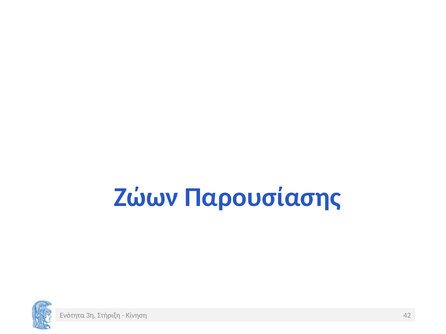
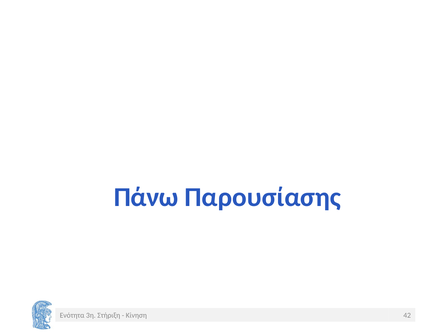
Ζώων: Ζώων -> Πάνω
